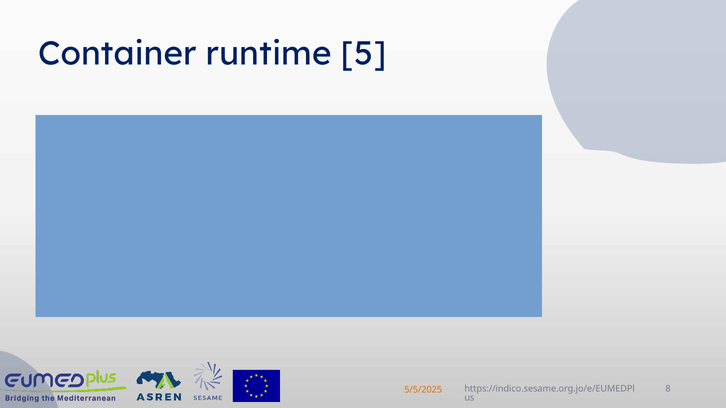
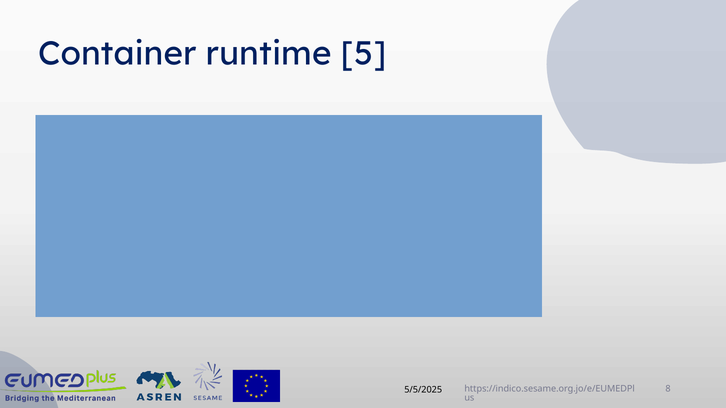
5/5/2025 colour: orange -> black
